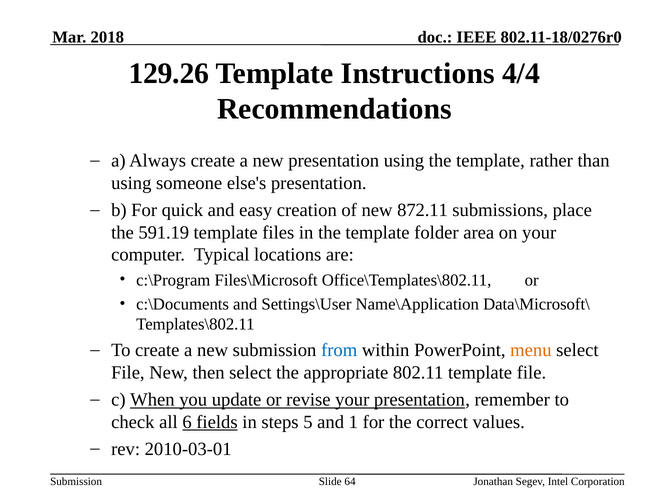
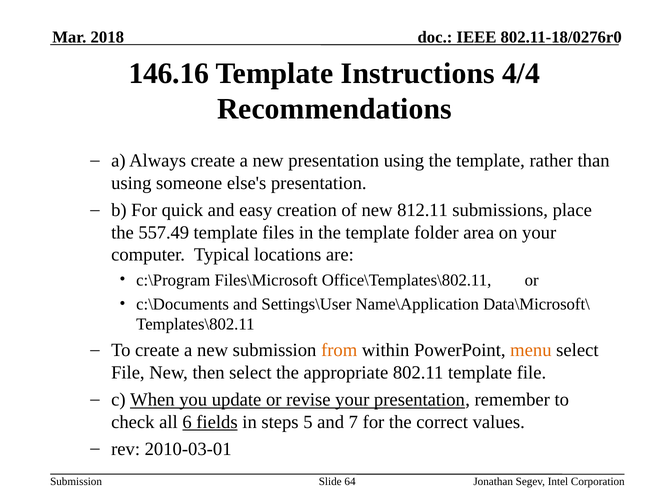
129.26: 129.26 -> 146.16
872.11: 872.11 -> 812.11
591.19: 591.19 -> 557.49
from colour: blue -> orange
1: 1 -> 7
